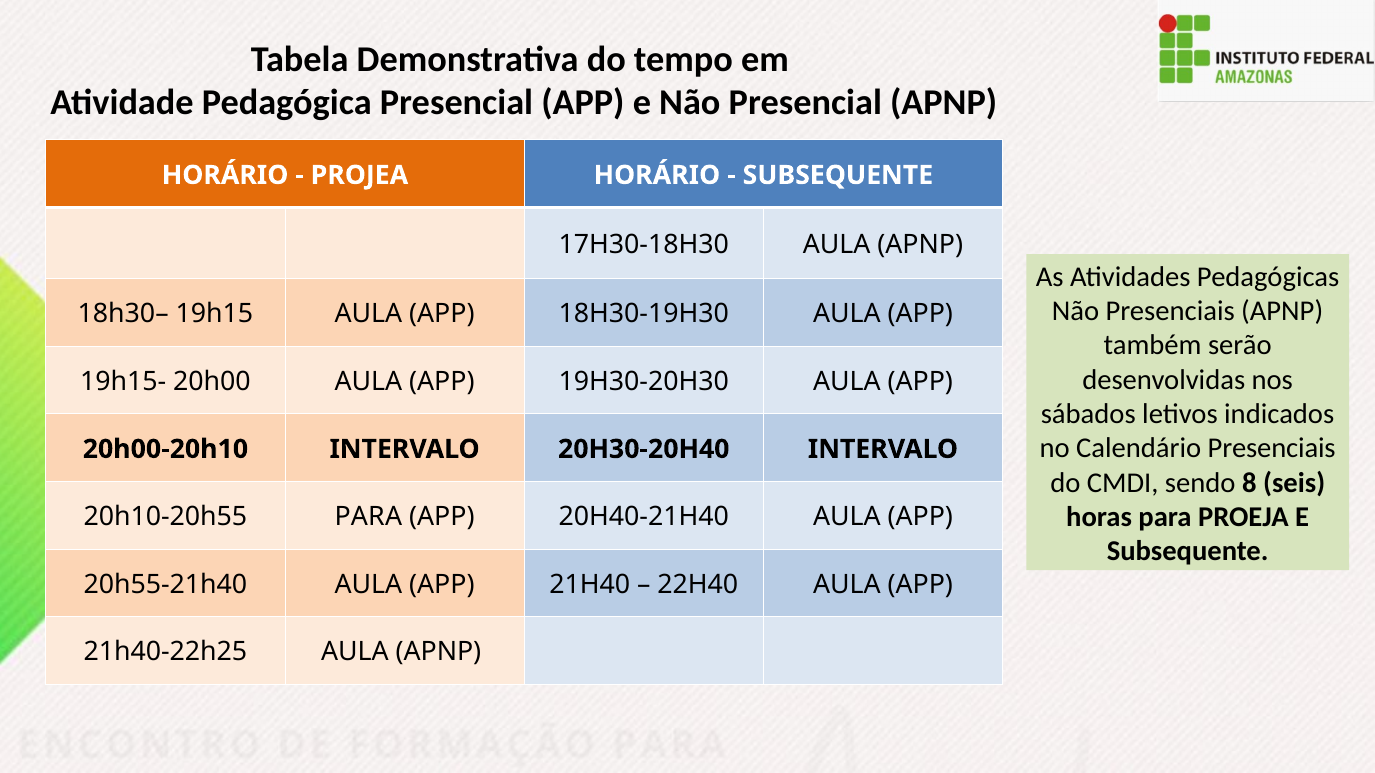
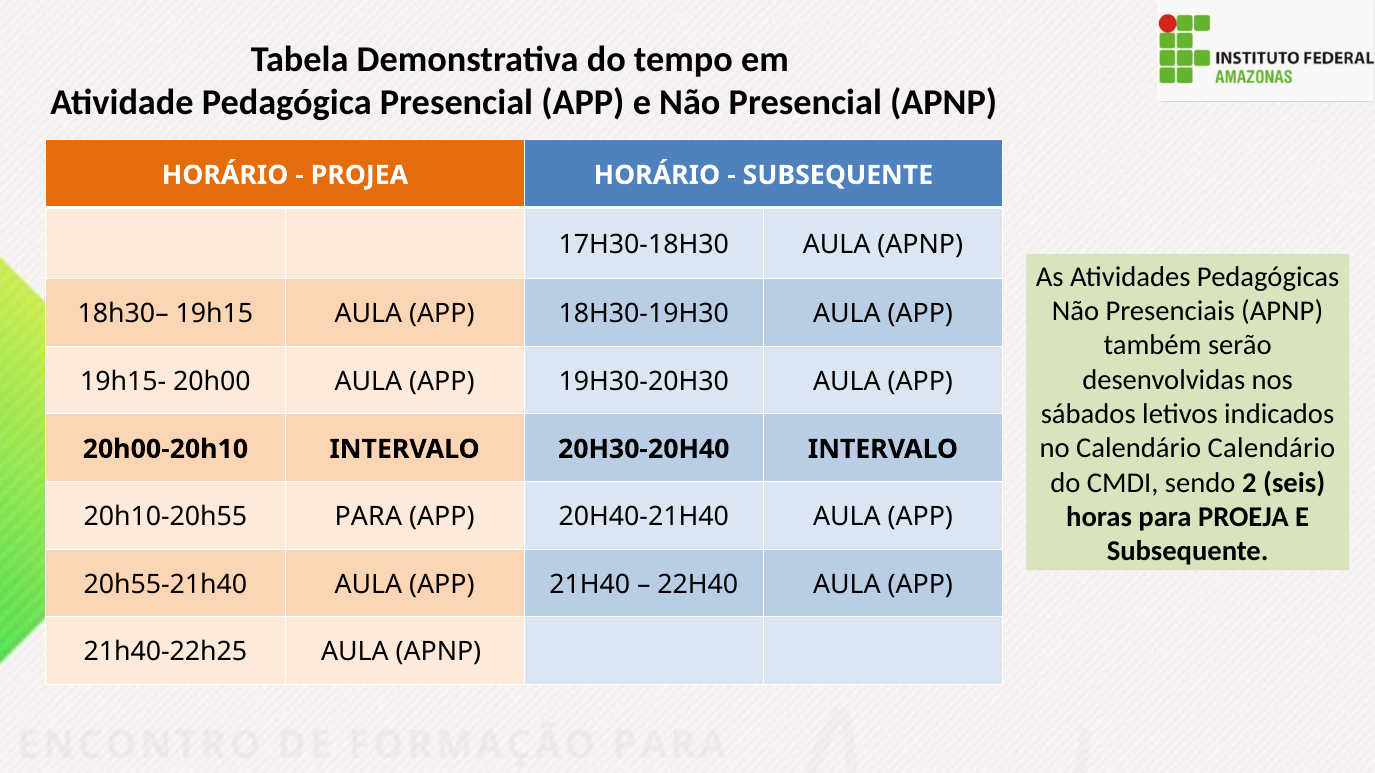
Calendário Presenciais: Presenciais -> Calendário
8: 8 -> 2
